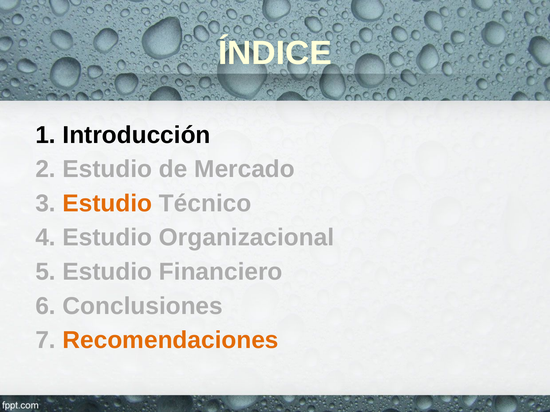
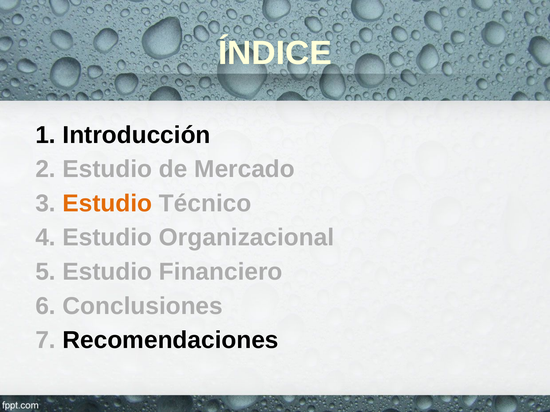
Recomendaciones colour: orange -> black
